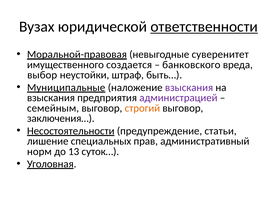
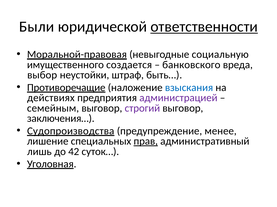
Вузах: Вузах -> Были
суверенитет: суверенитет -> социальную
Муниципальные: Муниципальные -> Противоречащие
взыскания at (189, 88) colour: purple -> blue
взыскания at (51, 98): взыскания -> действиях
строгий colour: orange -> purple
Несостоятельности: Несостоятельности -> Судопроизводства
статьи: статьи -> менее
прав underline: none -> present
норм: норм -> лишь
13: 13 -> 42
